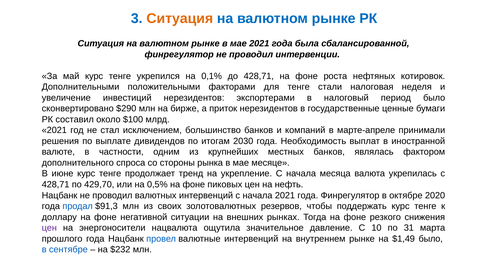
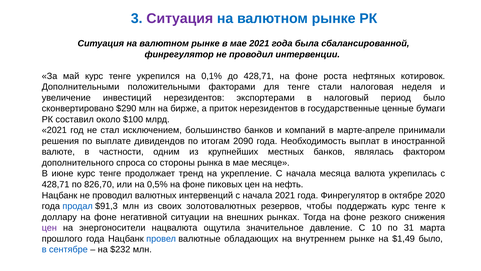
Ситуация at (180, 19) colour: orange -> purple
2030: 2030 -> 2090
429,70: 429,70 -> 826,70
валютные интервенций: интервенций -> обладающих
